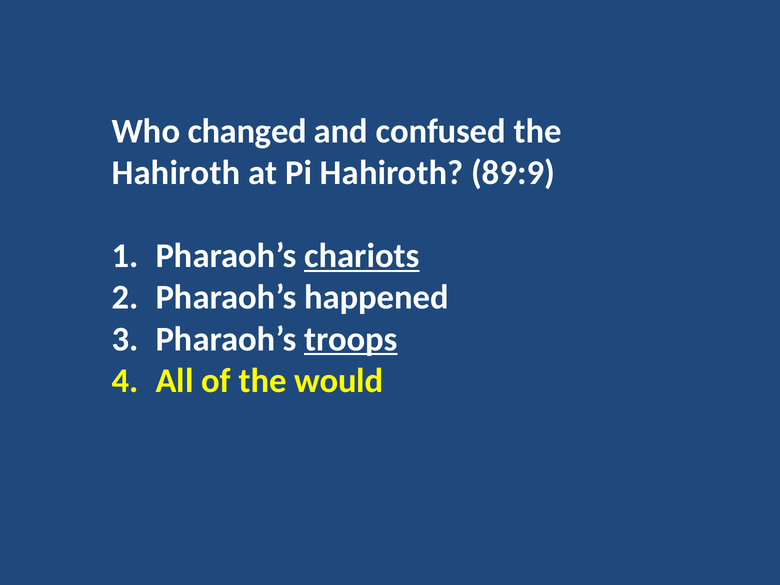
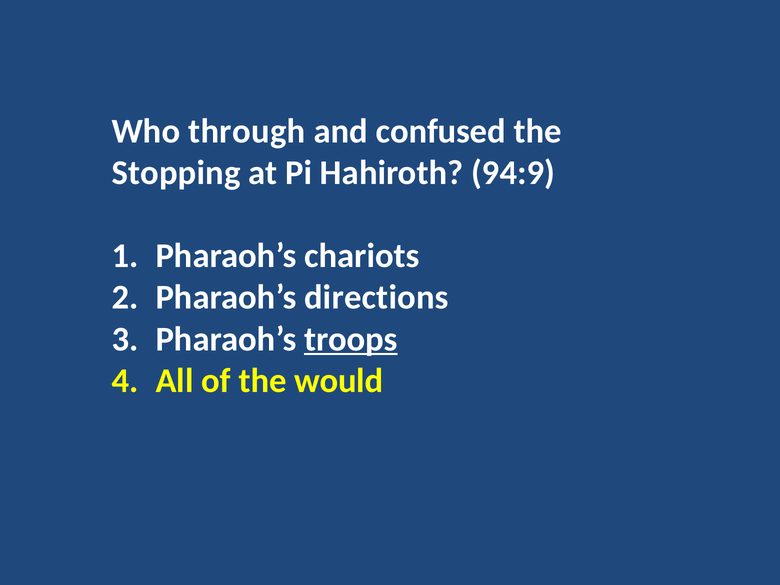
changed: changed -> through
Hahiroth at (176, 173): Hahiroth -> Stopping
89:9: 89:9 -> 94:9
chariots underline: present -> none
happened: happened -> directions
